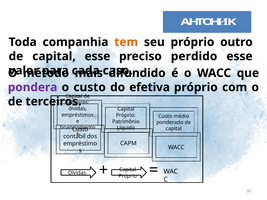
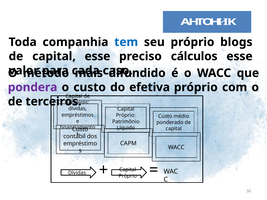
tem colour: orange -> blue
outro: outro -> blogs
perdido: perdido -> cálculos
